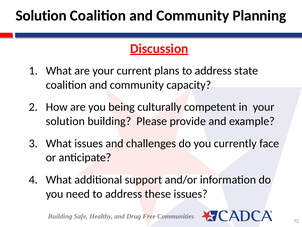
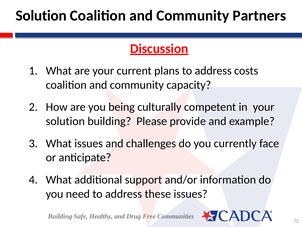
Planning: Planning -> Partners
state: state -> costs
